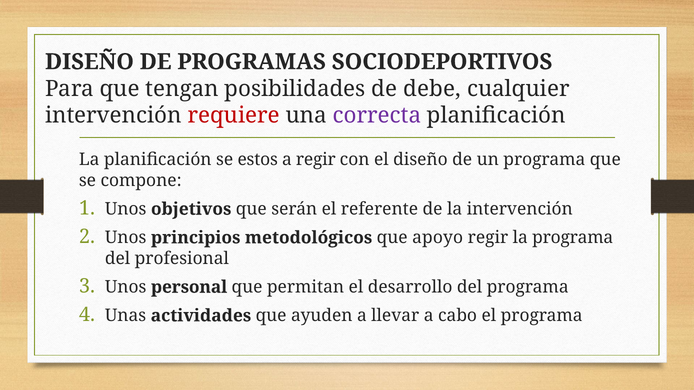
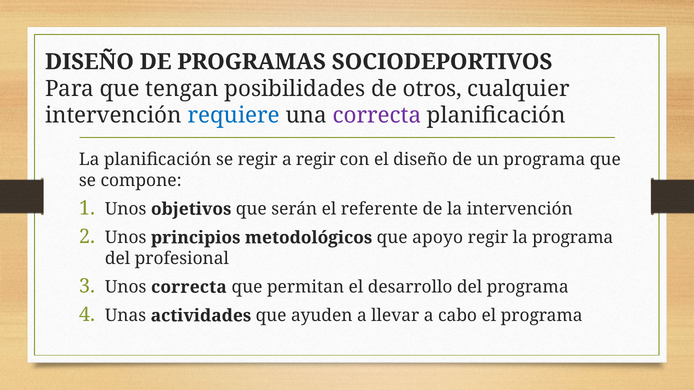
debe: debe -> otros
requiere colour: red -> blue
se estos: estos -> regir
Unos personal: personal -> correcta
